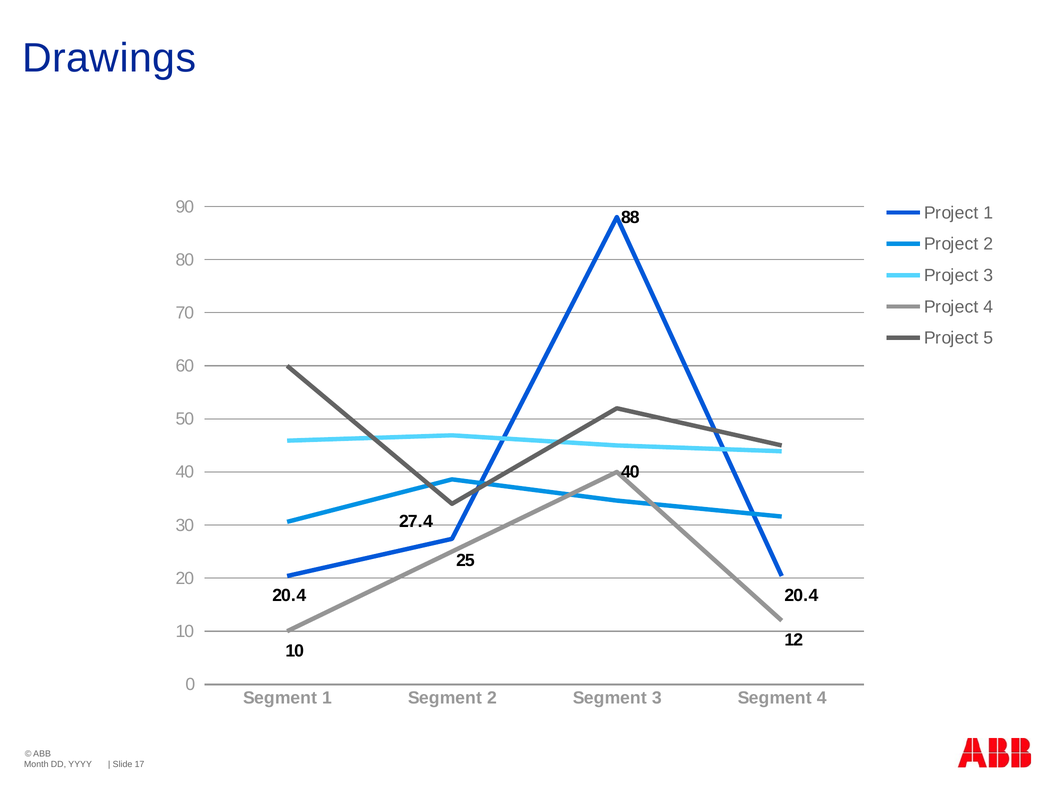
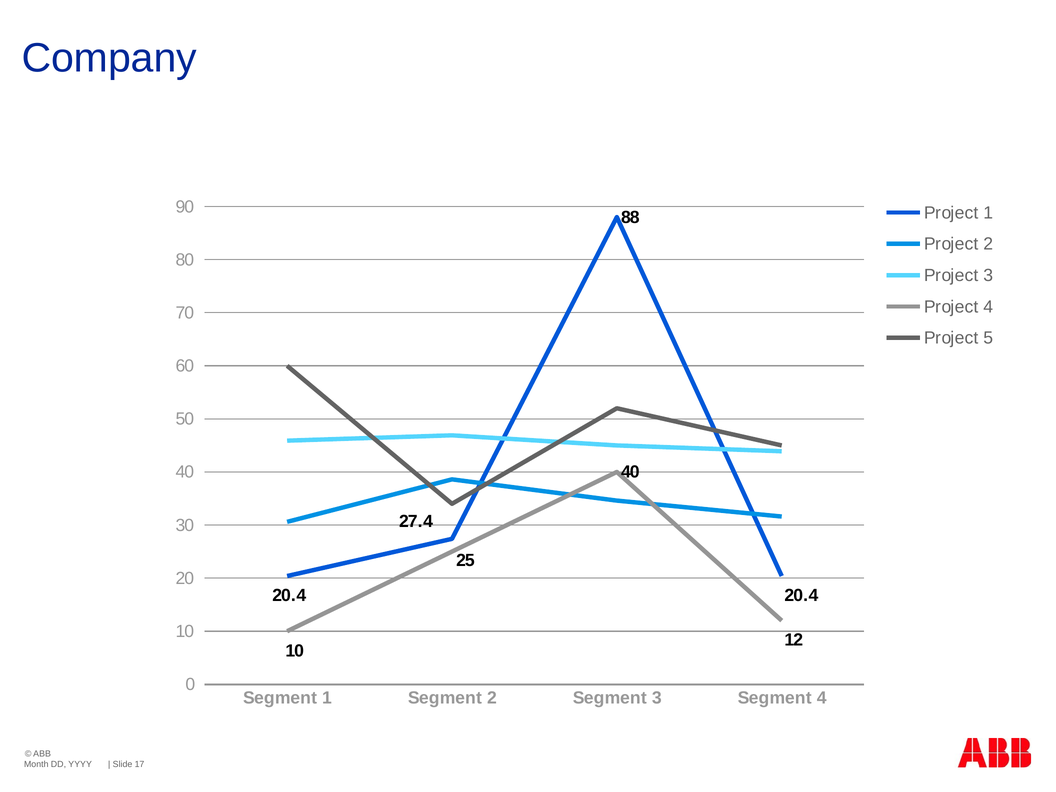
Drawings: Drawings -> Company
